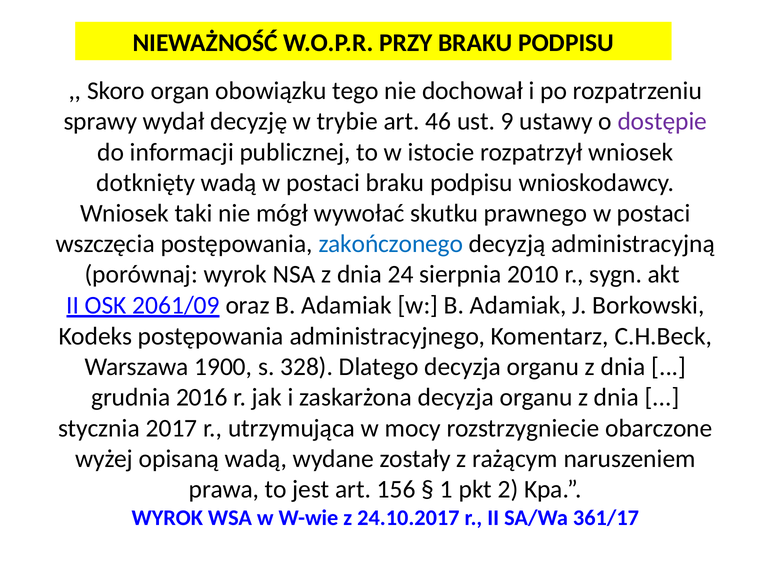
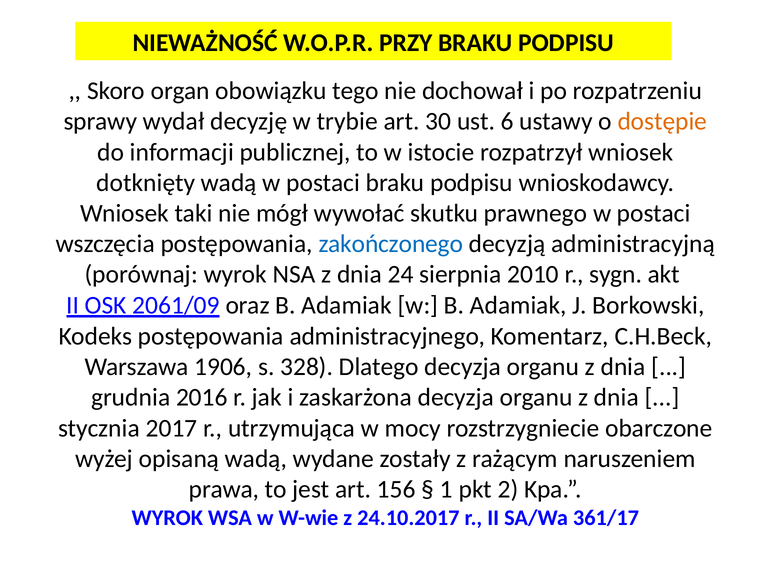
46: 46 -> 30
9: 9 -> 6
dostępie colour: purple -> orange
1900: 1900 -> 1906
